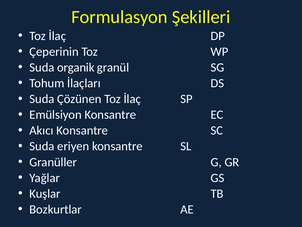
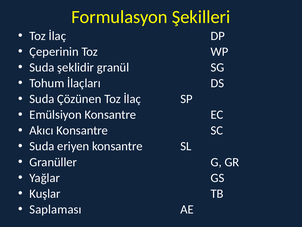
organik: organik -> şeklidir
Bozkurtlar: Bozkurtlar -> Saplaması
